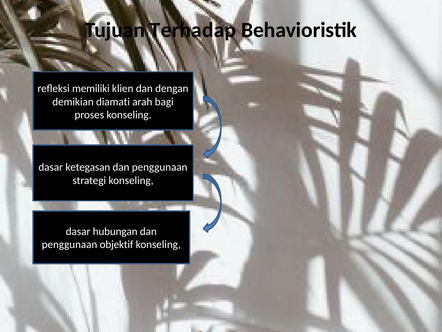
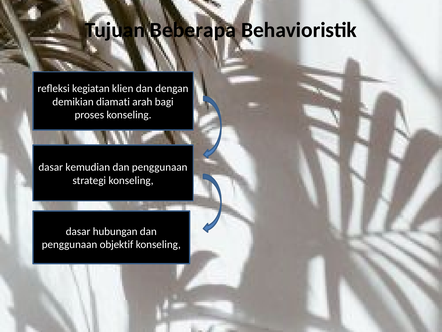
Terhadap: Terhadap -> Beberapa
memiliki: memiliki -> kegiatan
ketegasan: ketegasan -> kemudian
